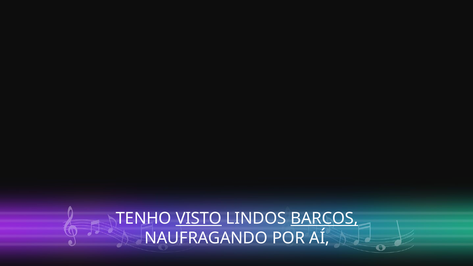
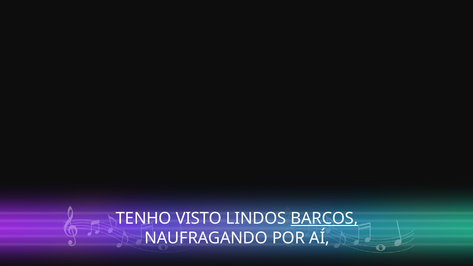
VISTO underline: present -> none
